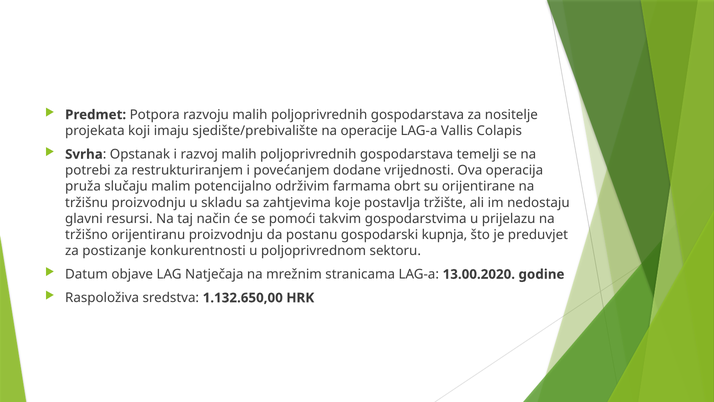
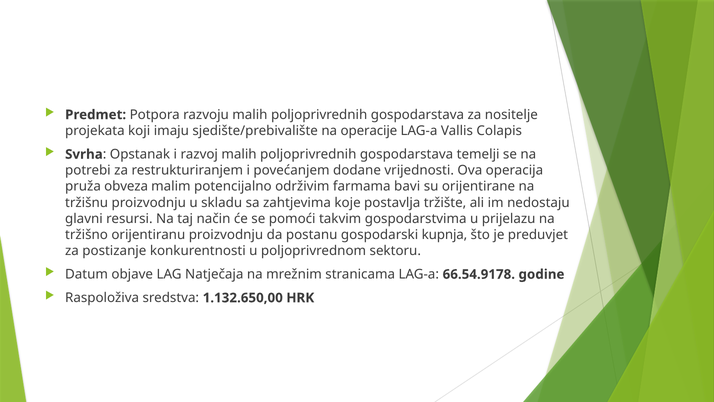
slučaju: slučaju -> obveza
obrt: obrt -> bavi
13.00.2020: 13.00.2020 -> 66.54.9178
